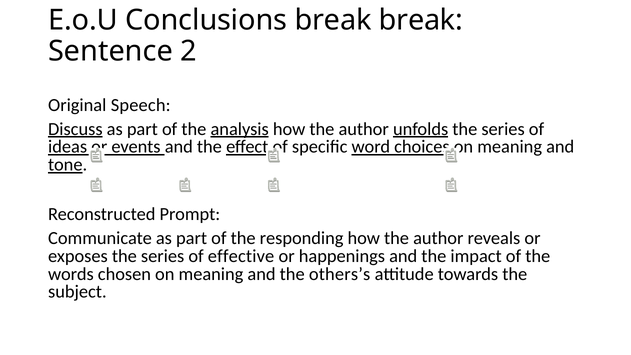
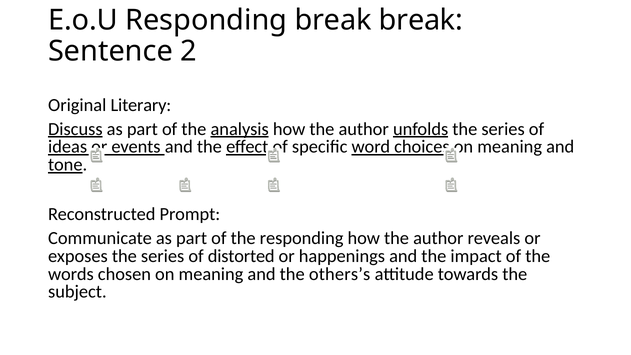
E.o.U Conclusions: Conclusions -> Responding
Speech: Speech -> Literary
effective: effective -> distorted
